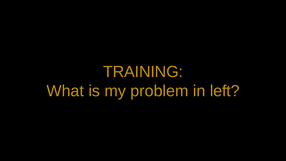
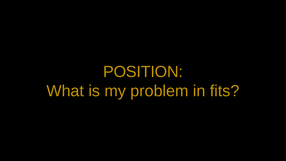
TRAINING: TRAINING -> POSITION
left: left -> fits
